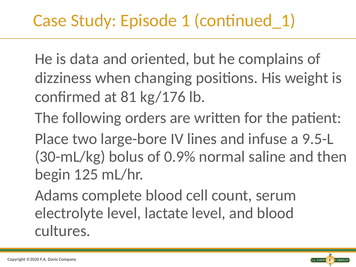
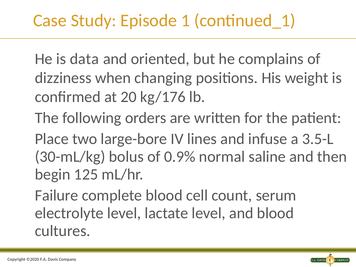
81: 81 -> 20
9.5-L: 9.5-L -> 3.5-L
Adams: Adams -> Failure
